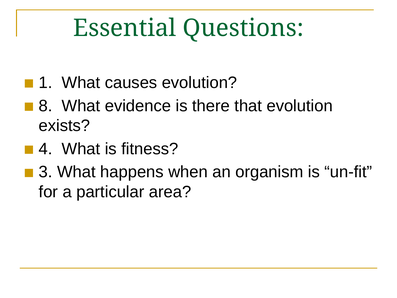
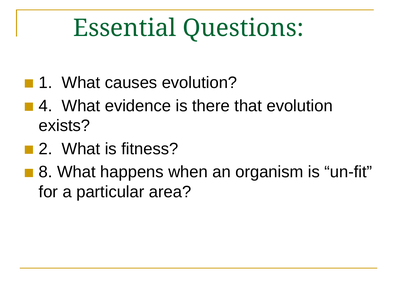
8: 8 -> 4
4: 4 -> 2
3: 3 -> 8
